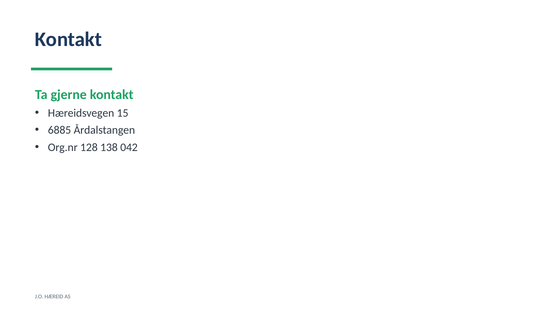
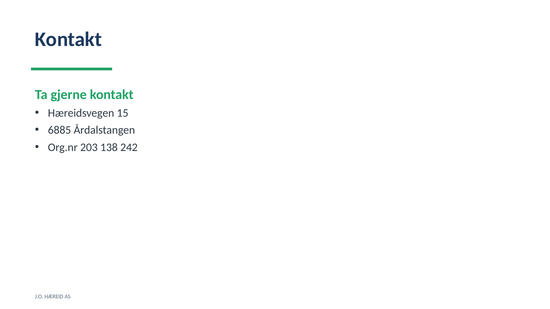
128: 128 -> 203
042: 042 -> 242
